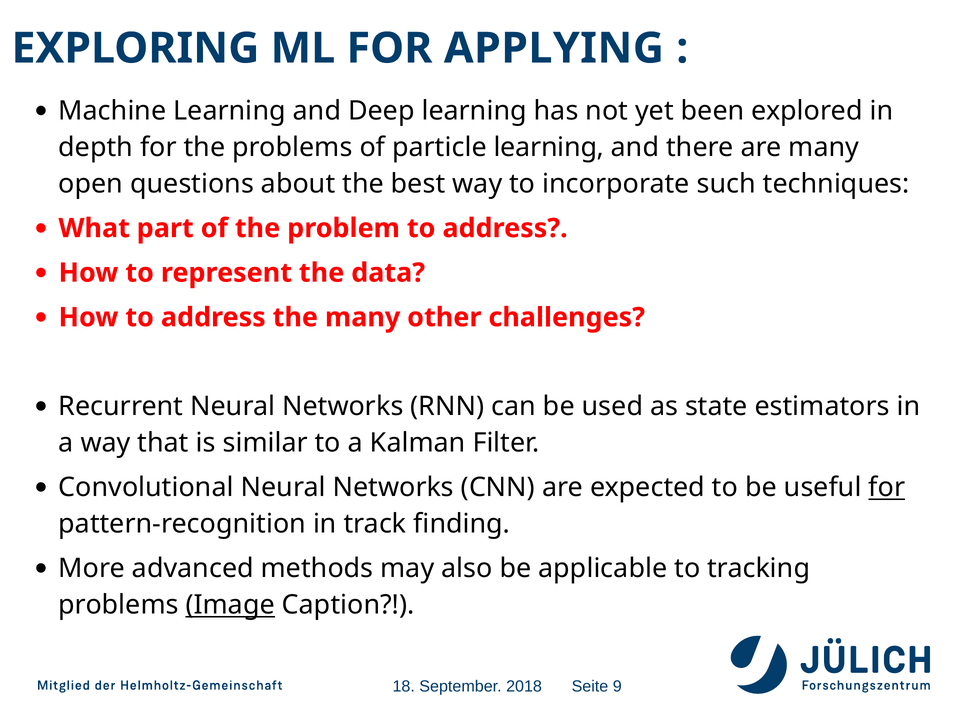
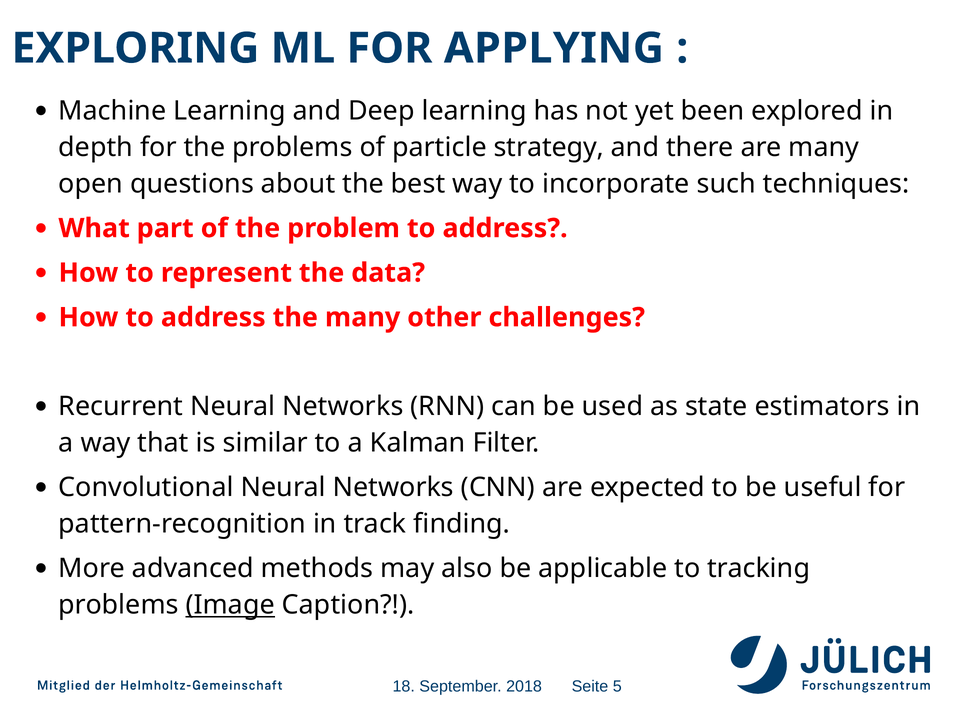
particle learning: learning -> strategy
for at (887, 488) underline: present -> none
9: 9 -> 5
